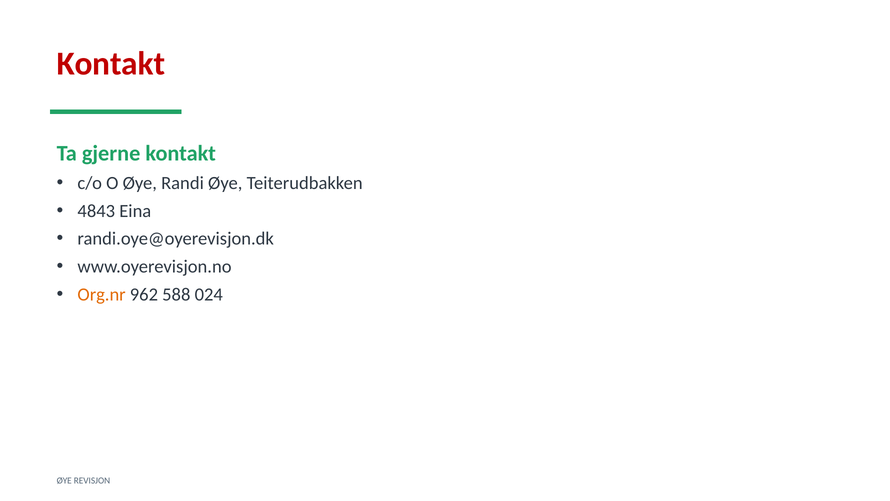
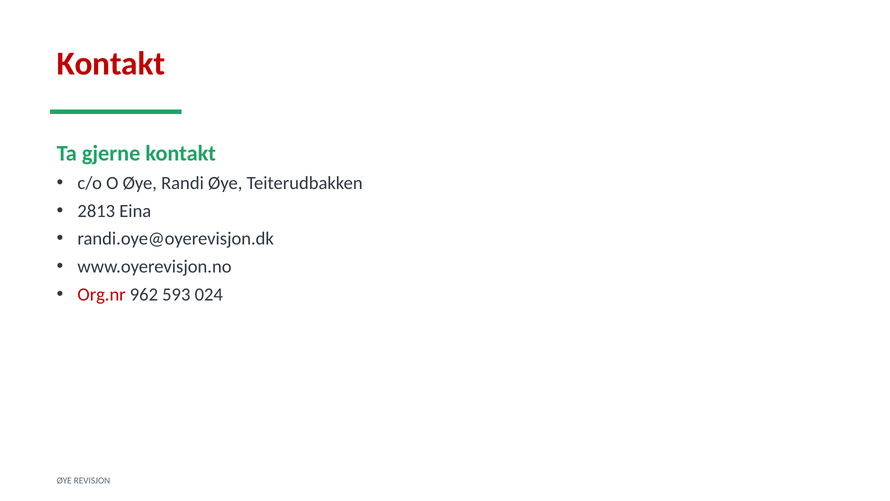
4843: 4843 -> 2813
Org.nr colour: orange -> red
588: 588 -> 593
